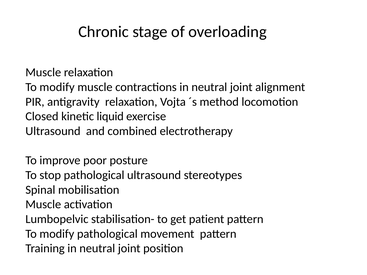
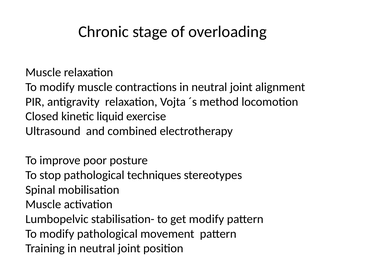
pathological ultrasound: ultrasound -> techniques
get patient: patient -> modify
